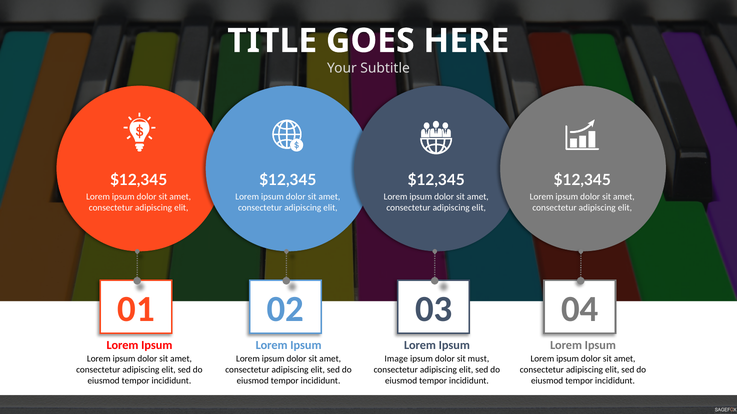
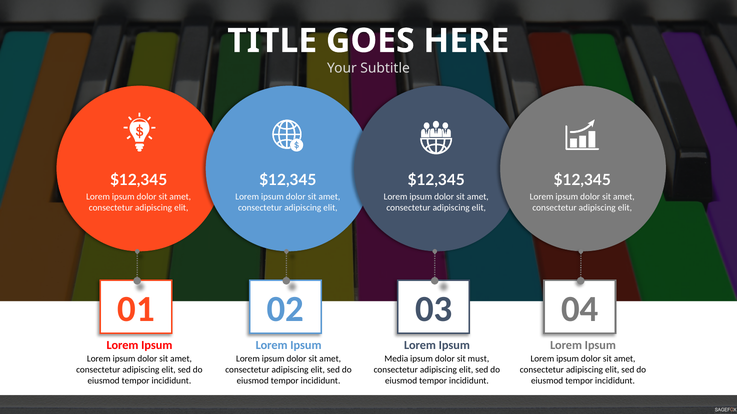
Image: Image -> Media
